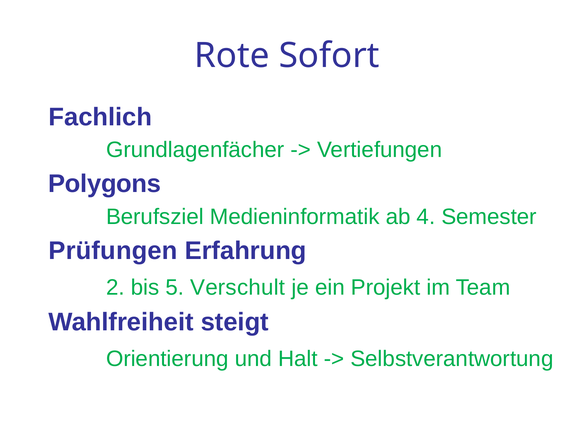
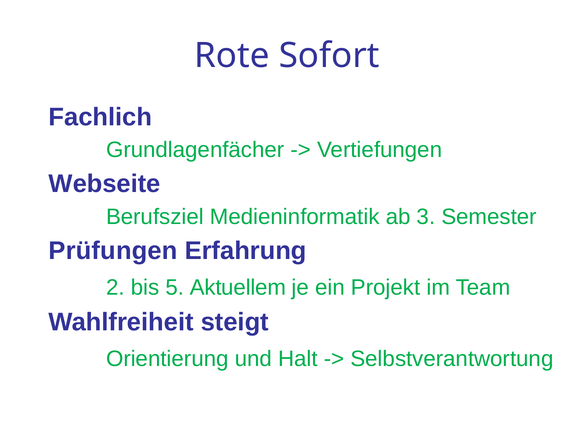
Polygons: Polygons -> Webseite
4: 4 -> 3
Verschult: Verschult -> Aktuellem
